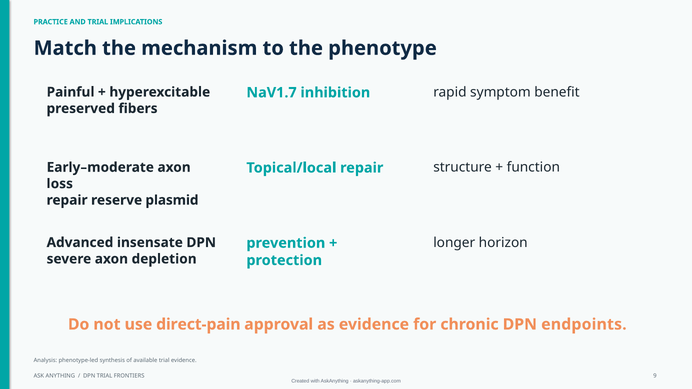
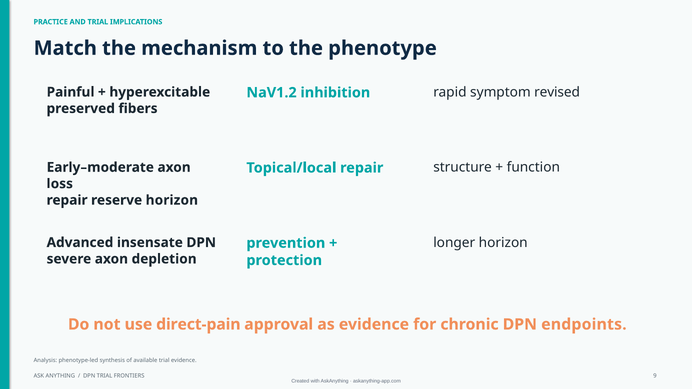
NaV1.7: NaV1.7 -> NaV1.2
benefit: benefit -> revised
reserve plasmid: plasmid -> horizon
